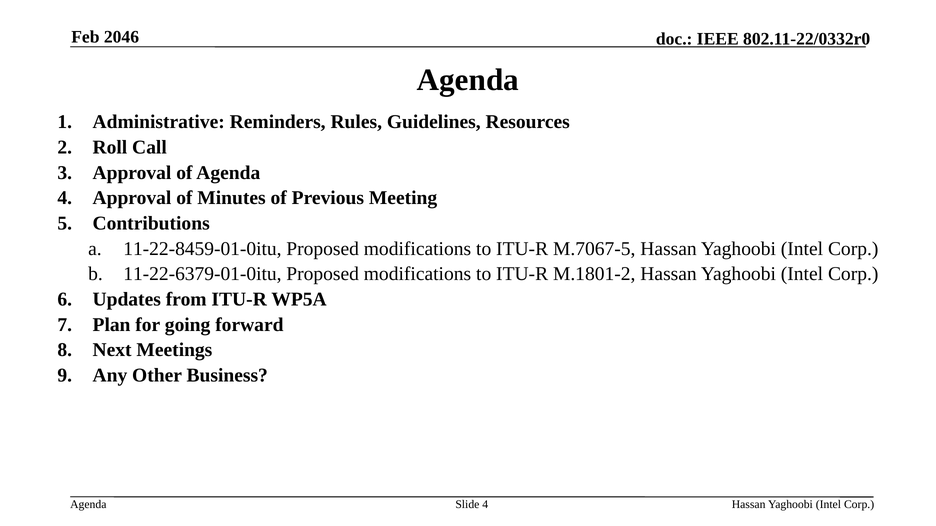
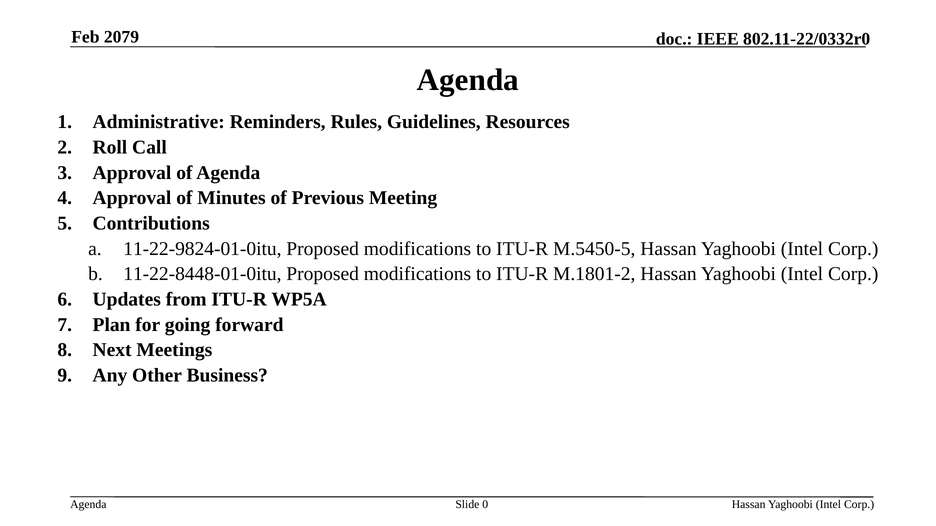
2046: 2046 -> 2079
11-22-8459-01-0itu: 11-22-8459-01-0itu -> 11-22-9824-01-0itu
M.7067-5: M.7067-5 -> M.5450-5
11-22-6379-01-0itu: 11-22-6379-01-0itu -> 11-22-8448-01-0itu
Slide 4: 4 -> 0
